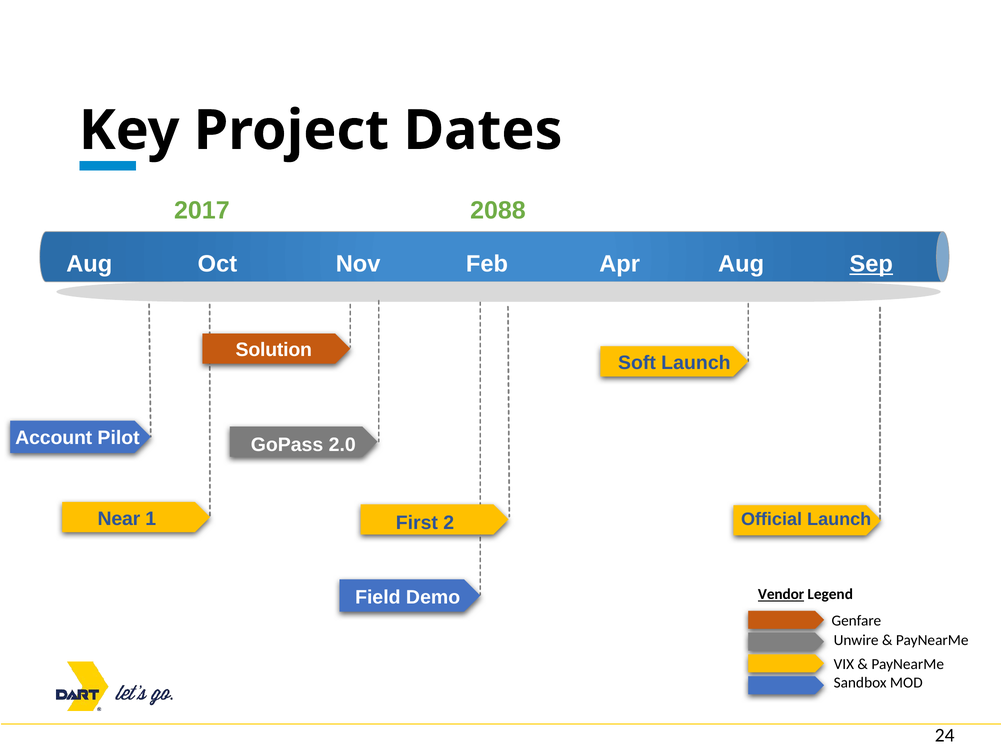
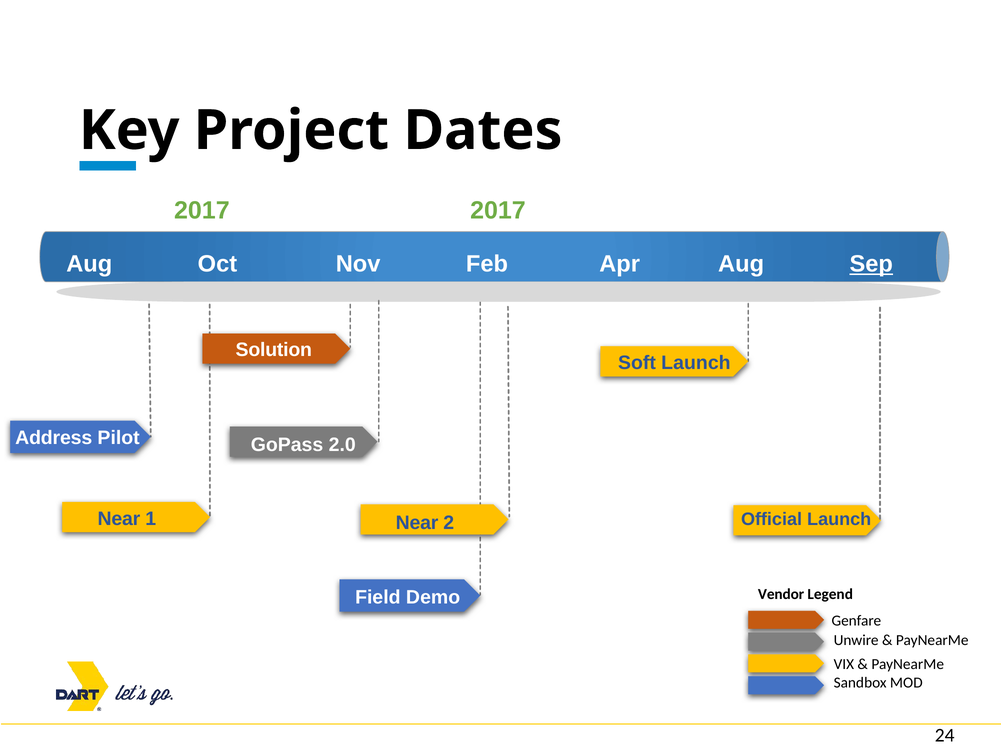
2017 2088: 2088 -> 2017
Account: Account -> Address
1 First: First -> Near
Vendor underline: present -> none
